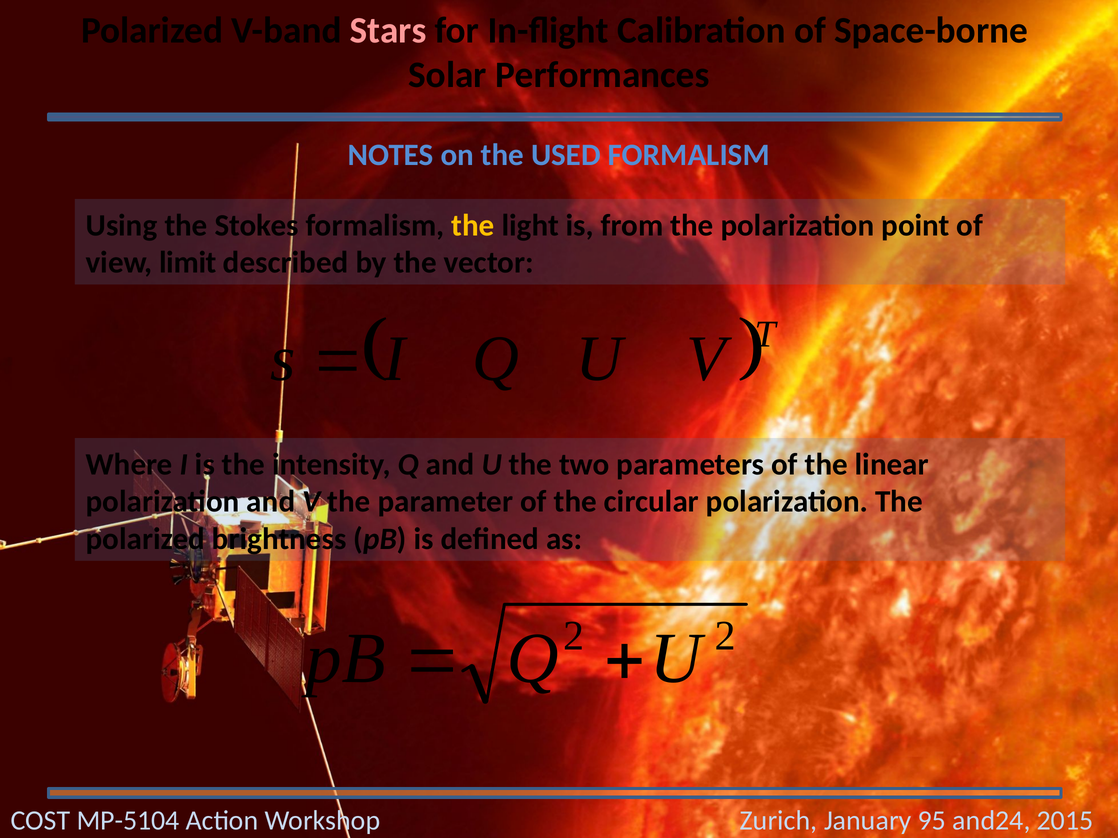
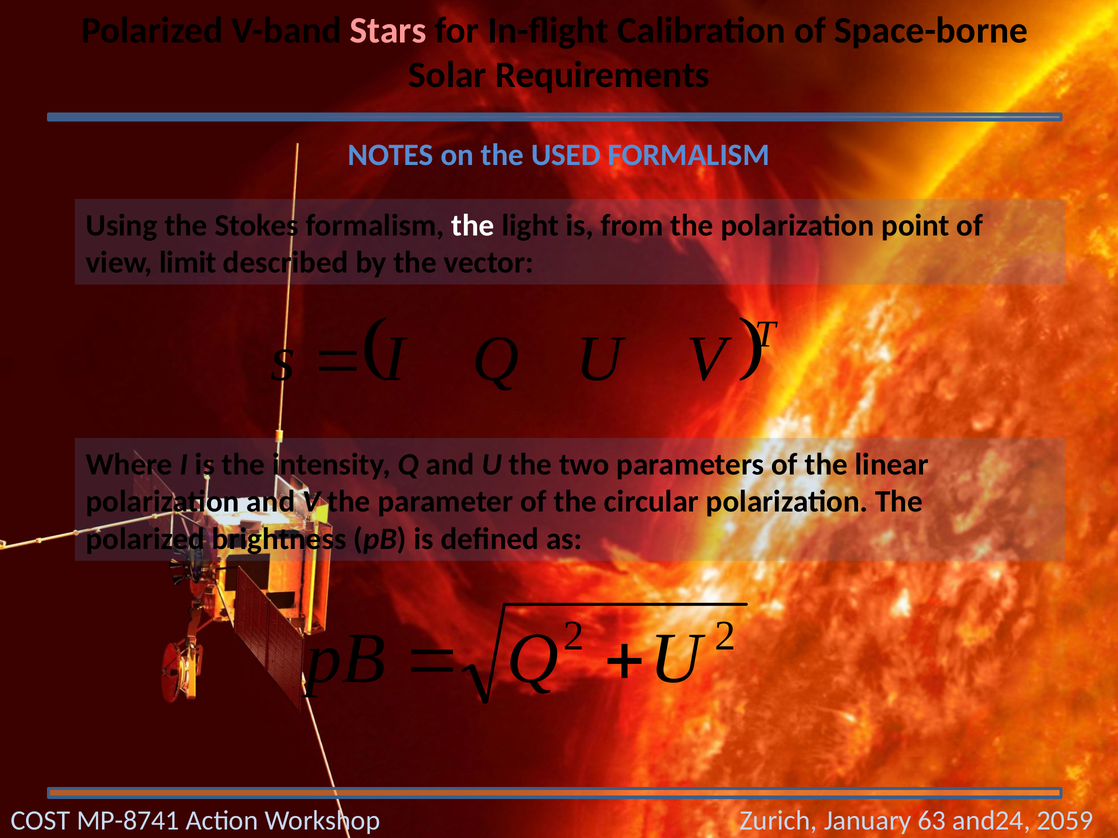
Performances: Performances -> Requirements
the at (473, 225) colour: yellow -> white
MP-5104: MP-5104 -> MP-8741
95: 95 -> 63
2015: 2015 -> 2059
